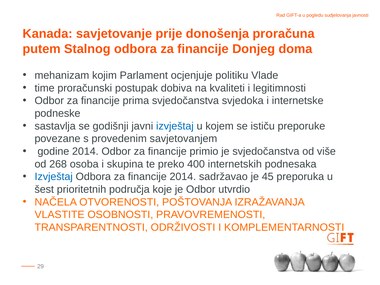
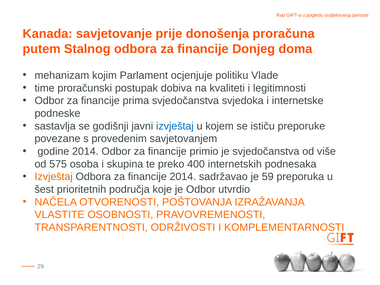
268: 268 -> 575
Izvještaj at (54, 177) colour: blue -> orange
45: 45 -> 59
